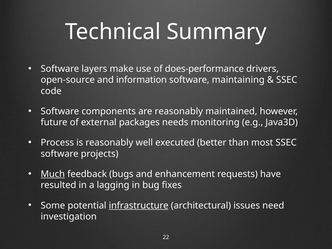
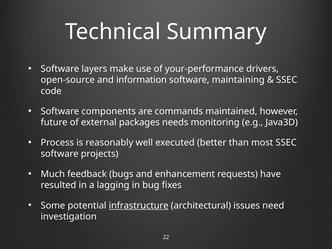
does-performance: does-performance -> your-performance
are reasonably: reasonably -> commands
Much underline: present -> none
